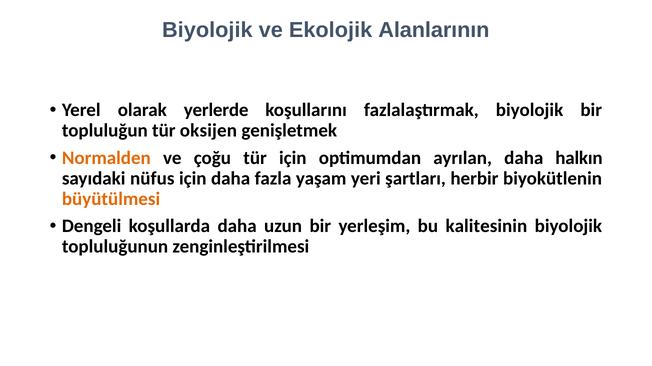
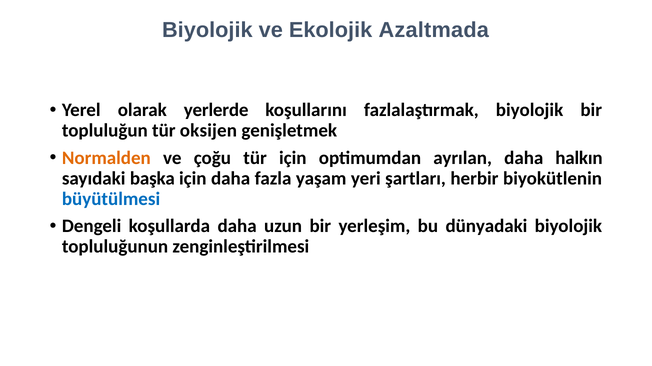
Alanlarının: Alanlarının -> Azaltmada
nüfus: nüfus -> başka
büyütülmesi colour: orange -> blue
kalitesinin: kalitesinin -> dünyadaki
